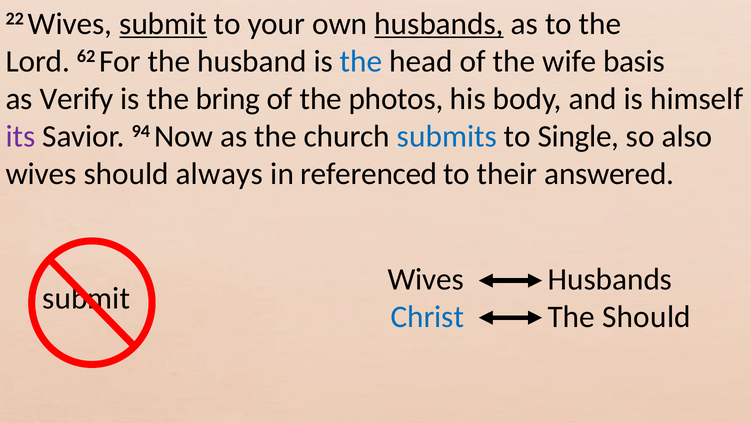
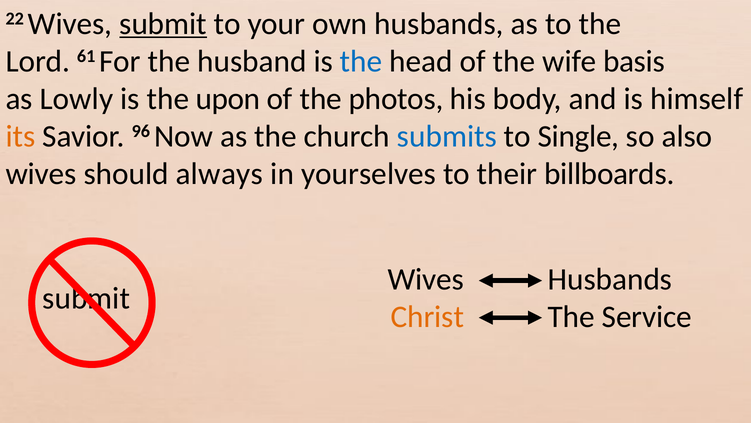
husbands at (439, 24) underline: present -> none
62: 62 -> 61
Verify: Verify -> Lowly
bring: bring -> upon
its colour: purple -> orange
94: 94 -> 96
referenced: referenced -> yourselves
answered: answered -> billboards
Christ colour: blue -> orange
The Should: Should -> Service
